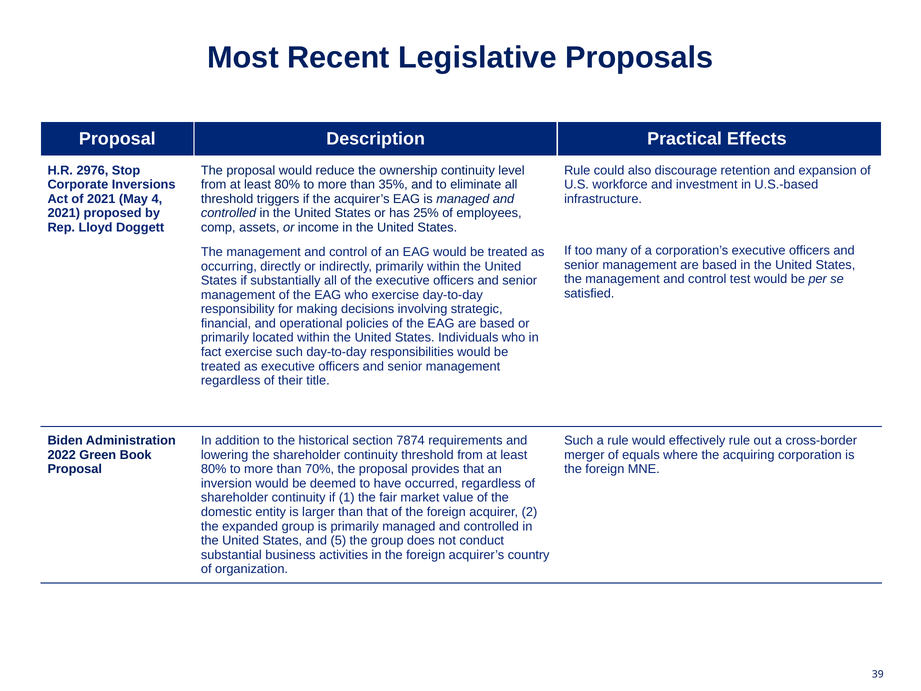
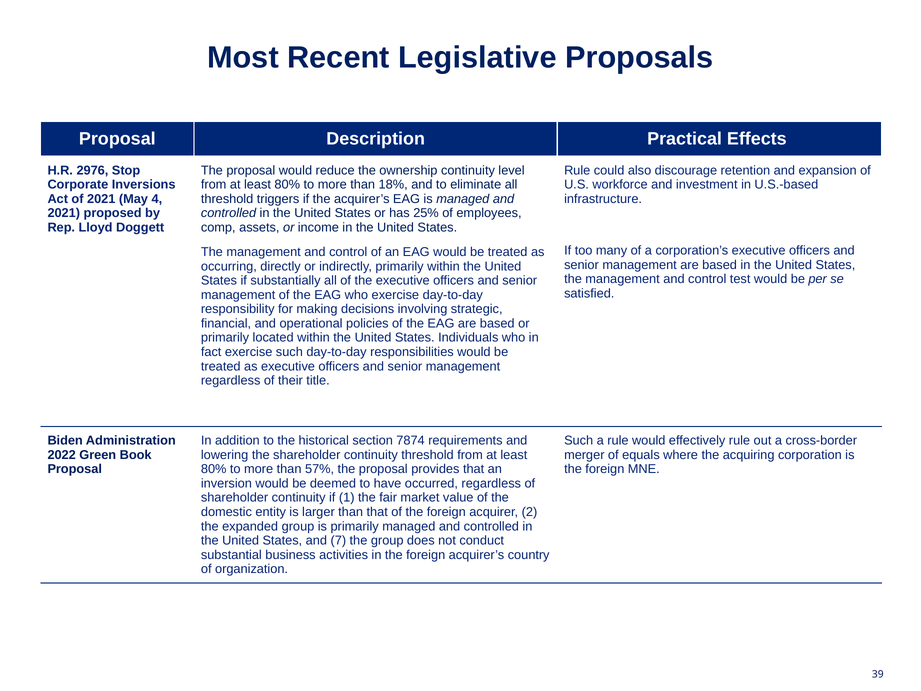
35%: 35% -> 18%
70%: 70% -> 57%
5: 5 -> 7
